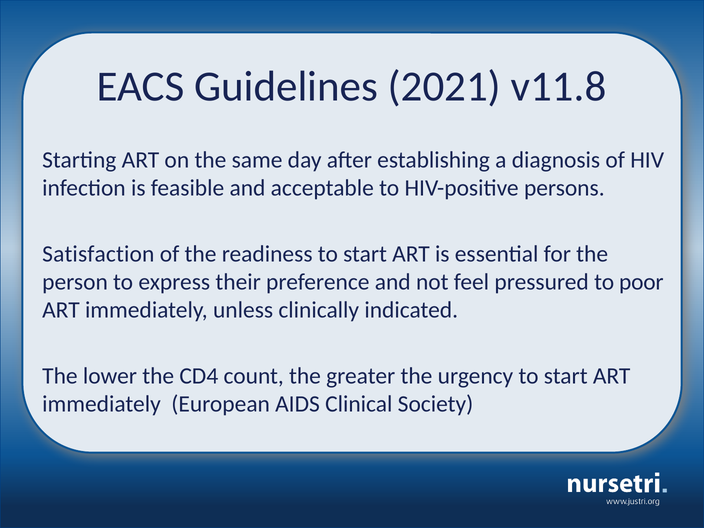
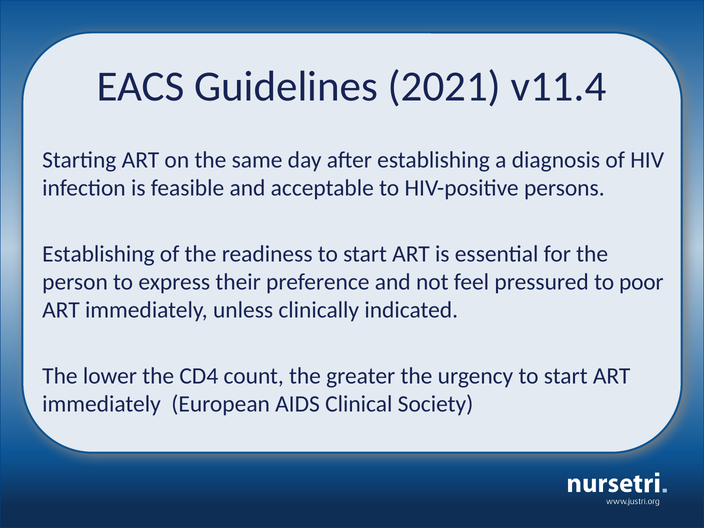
v11.8: v11.8 -> v11.4
Satisfaction at (98, 254): Satisfaction -> Establishing
